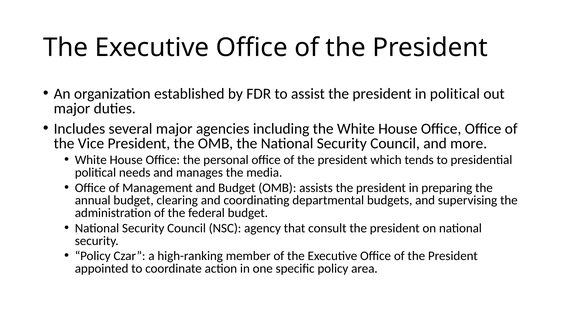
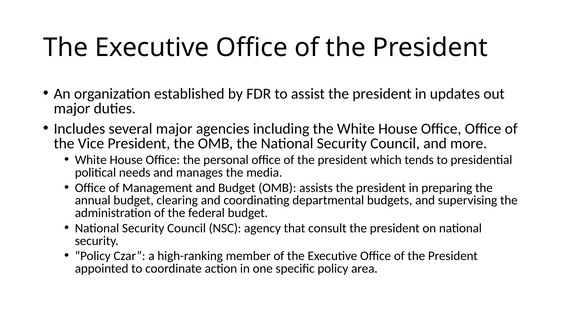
in political: political -> updates
